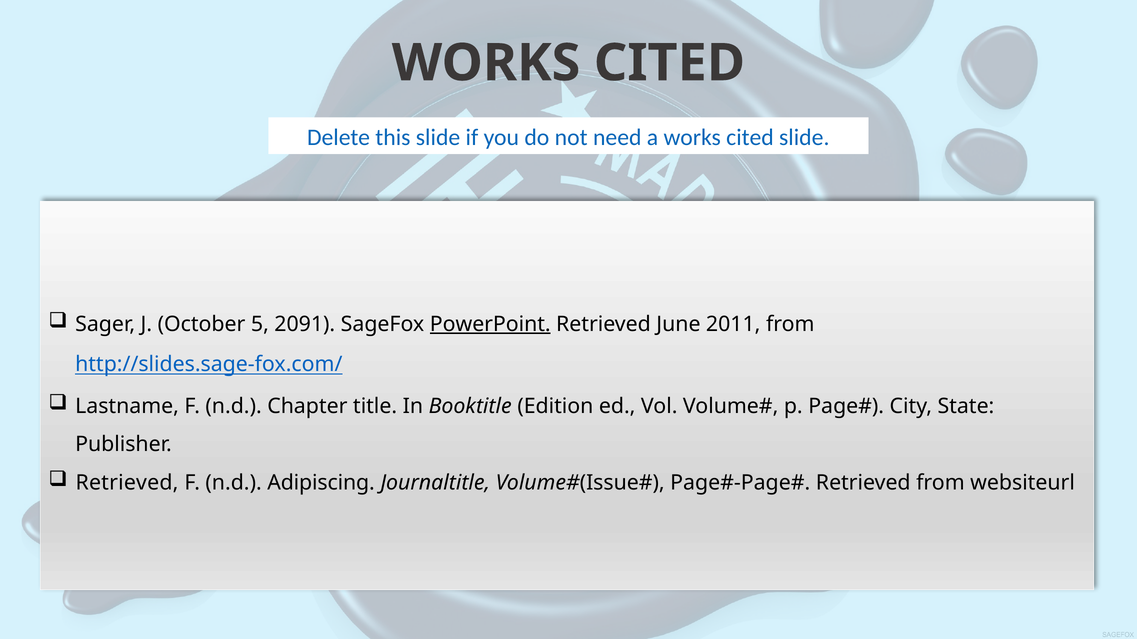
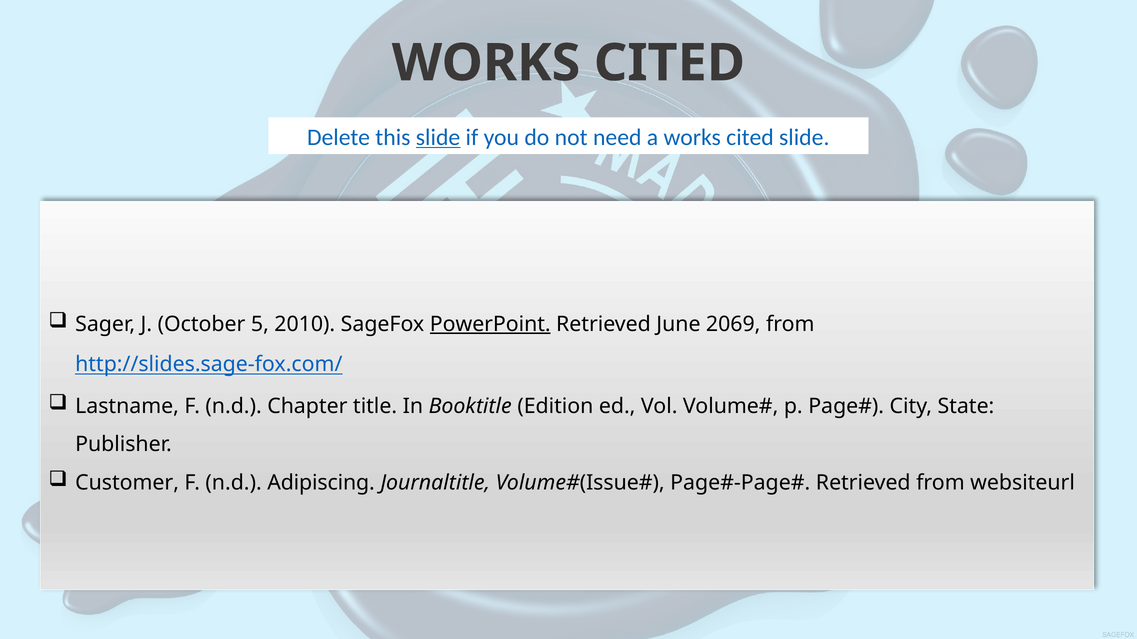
slide at (438, 137) underline: none -> present
2091: 2091 -> 2010
2011: 2011 -> 2069
Retrieved at (127, 483): Retrieved -> Customer
